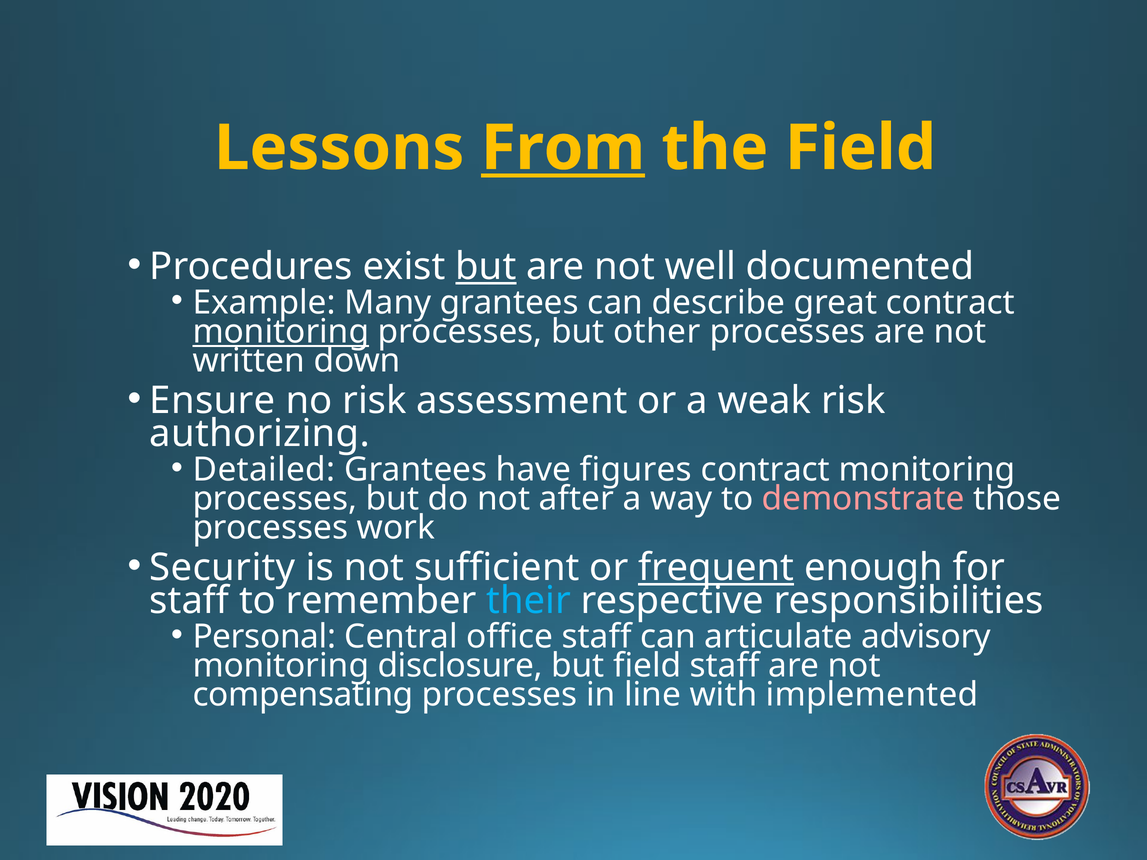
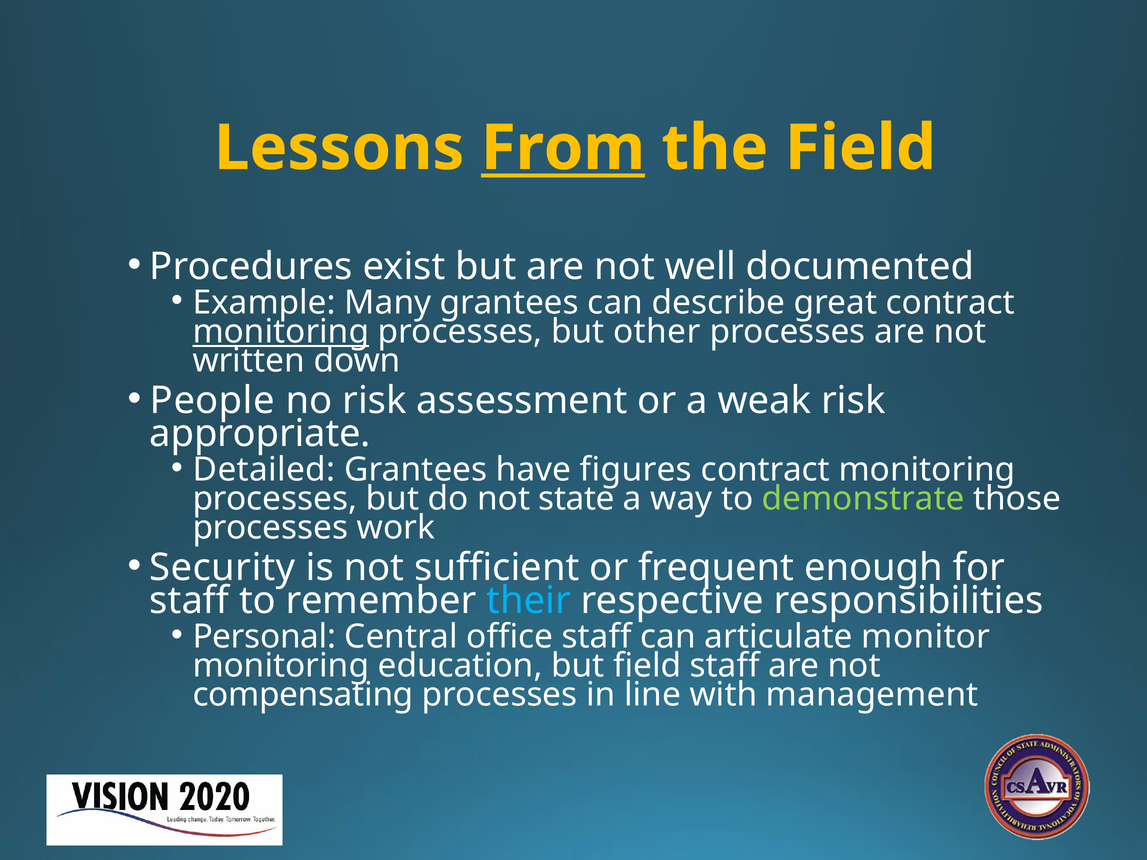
but at (486, 267) underline: present -> none
Ensure: Ensure -> People
authorizing: authorizing -> appropriate
after: after -> state
demonstrate colour: pink -> light green
frequent underline: present -> none
advisory: advisory -> monitor
disclosure: disclosure -> education
implemented: implemented -> management
